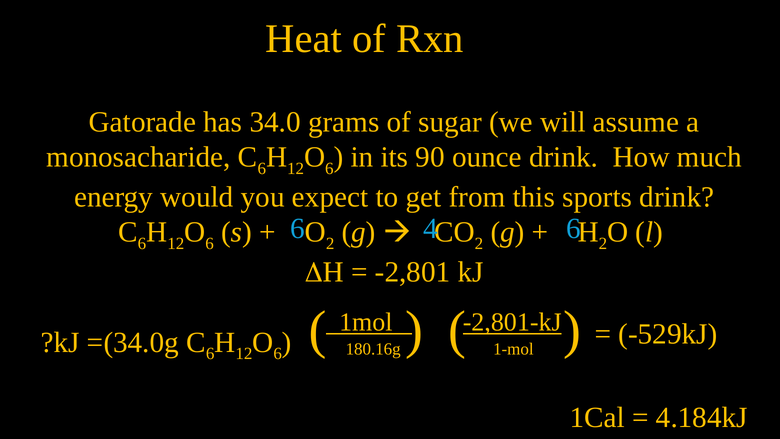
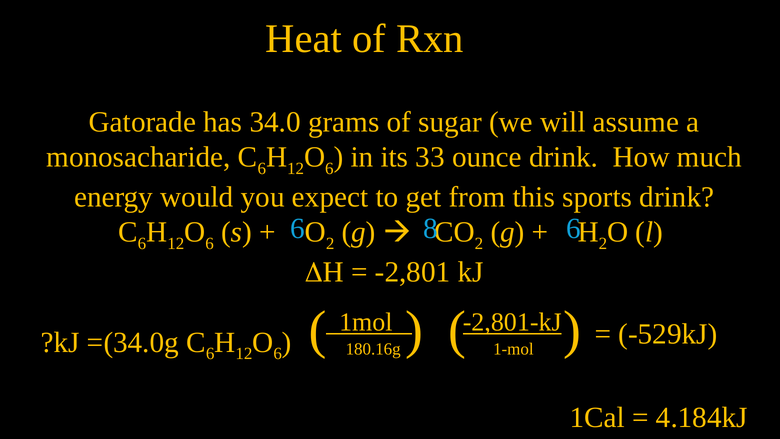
90: 90 -> 33
4: 4 -> 8
